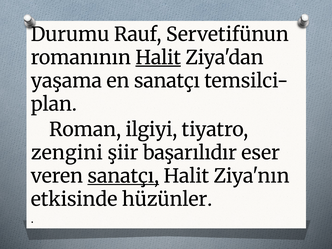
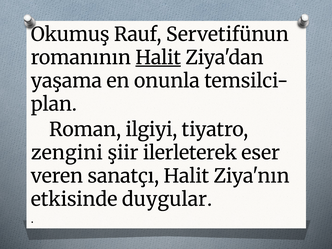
Durumu: Durumu -> Okumuş
en sanatçı: sanatçı -> onunla
başarılıdır: başarılıdır -> ilerleterek
sanatçı at (123, 176) underline: present -> none
hüzünler: hüzünler -> duygular
